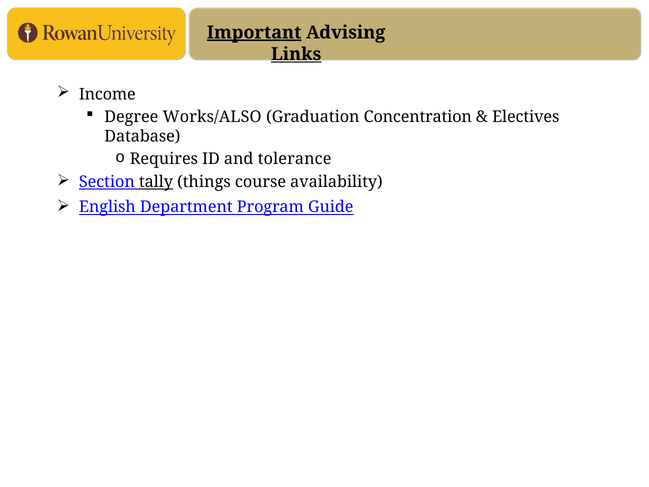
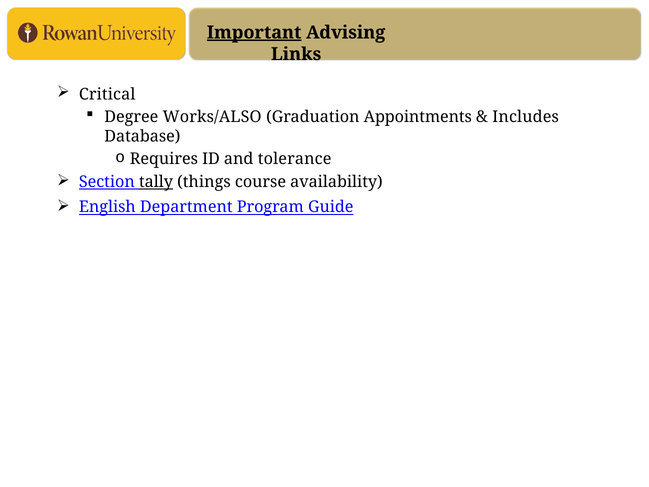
Links underline: present -> none
Income: Income -> Critical
Concentration: Concentration -> Appointments
Electives: Electives -> Includes
